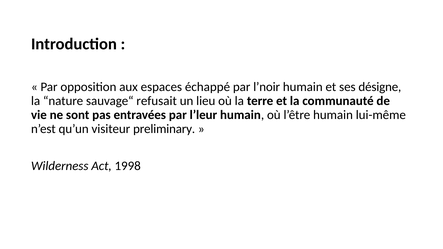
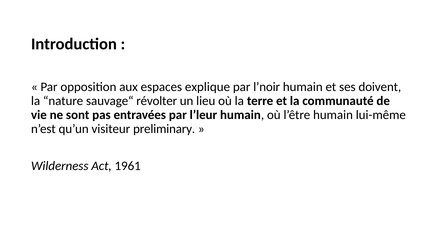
échappé: échappé -> explique
désigne: désigne -> doivent
refusait: refusait -> révolter
1998: 1998 -> 1961
